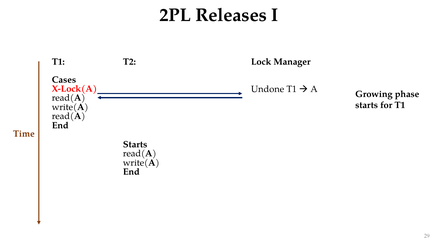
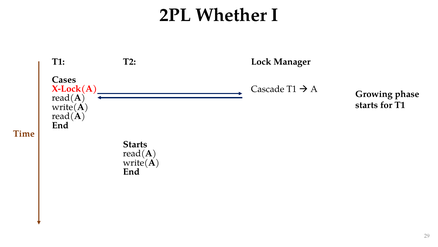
Releases: Releases -> Whether
Undone: Undone -> Cascade
